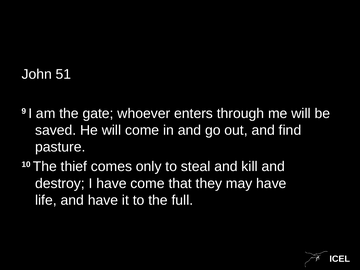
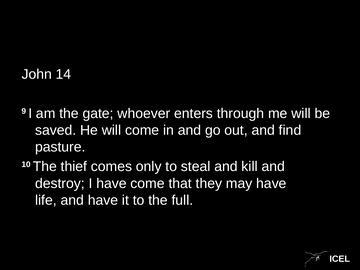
51: 51 -> 14
